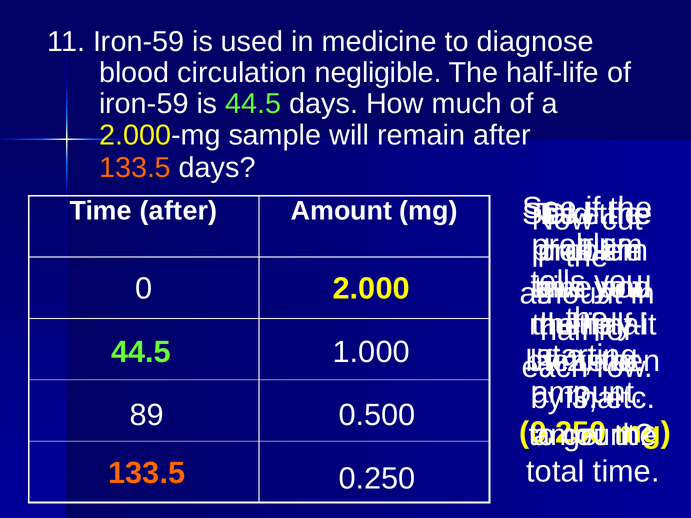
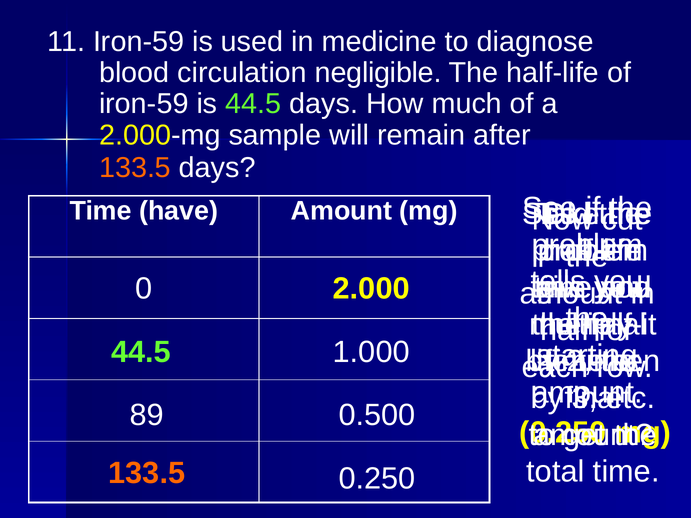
Time after: after -> have
